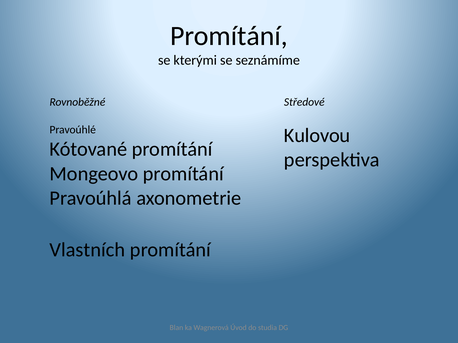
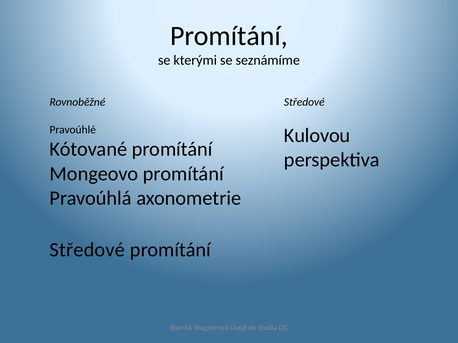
Vlastních at (87, 250): Vlastních -> Středové
